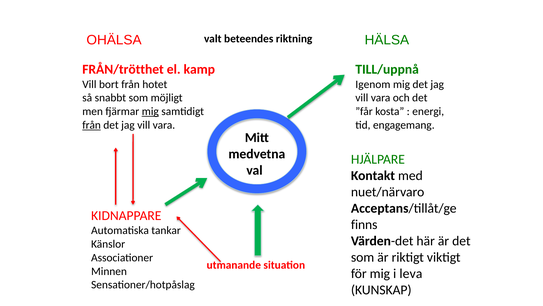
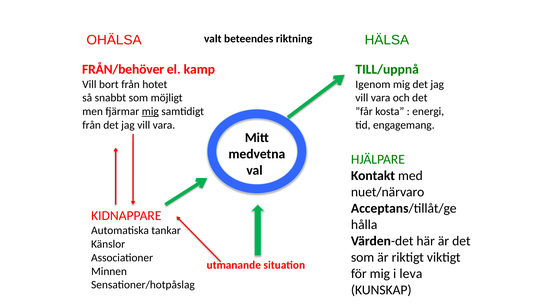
FRÅN/trötthet: FRÅN/trötthet -> FRÅN/behöver
från at (92, 125) underline: present -> none
finns: finns -> hålla
